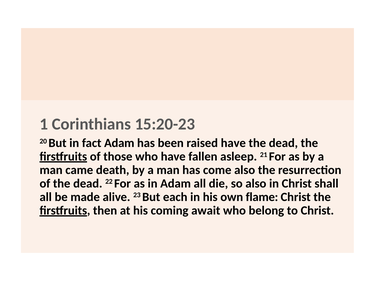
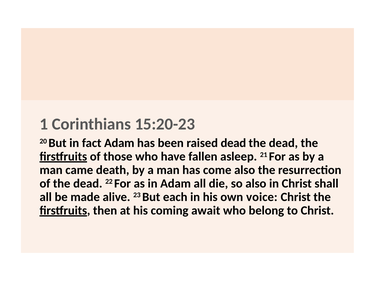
raised have: have -> dead
flame: flame -> voice
